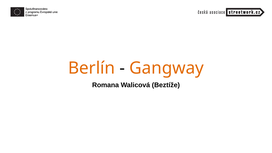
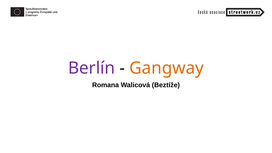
Berlín colour: orange -> purple
